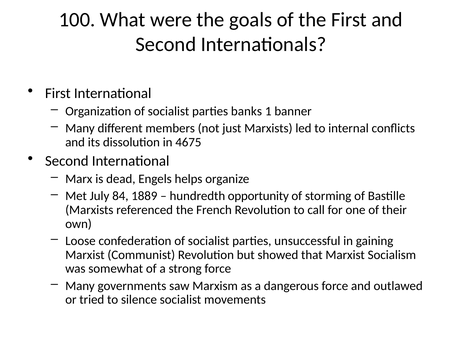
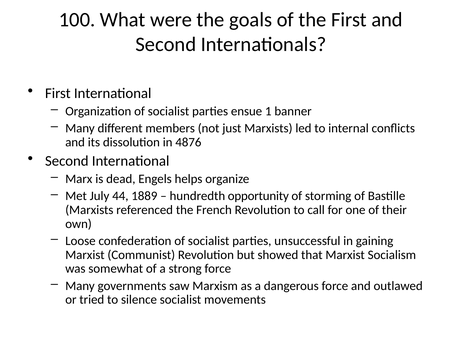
banks: banks -> ensue
4675: 4675 -> 4876
84: 84 -> 44
